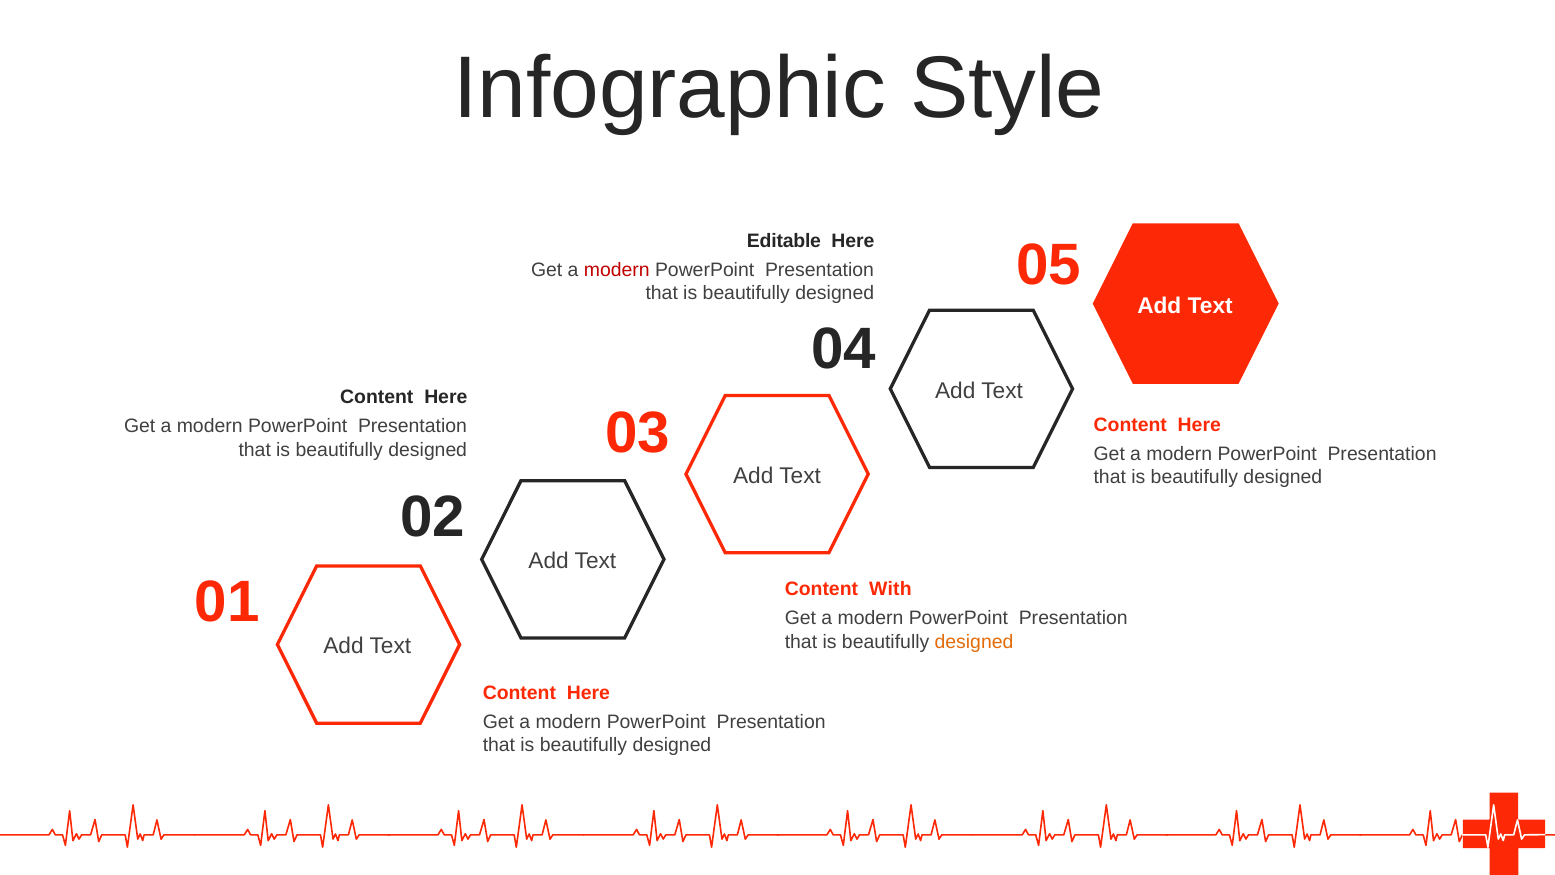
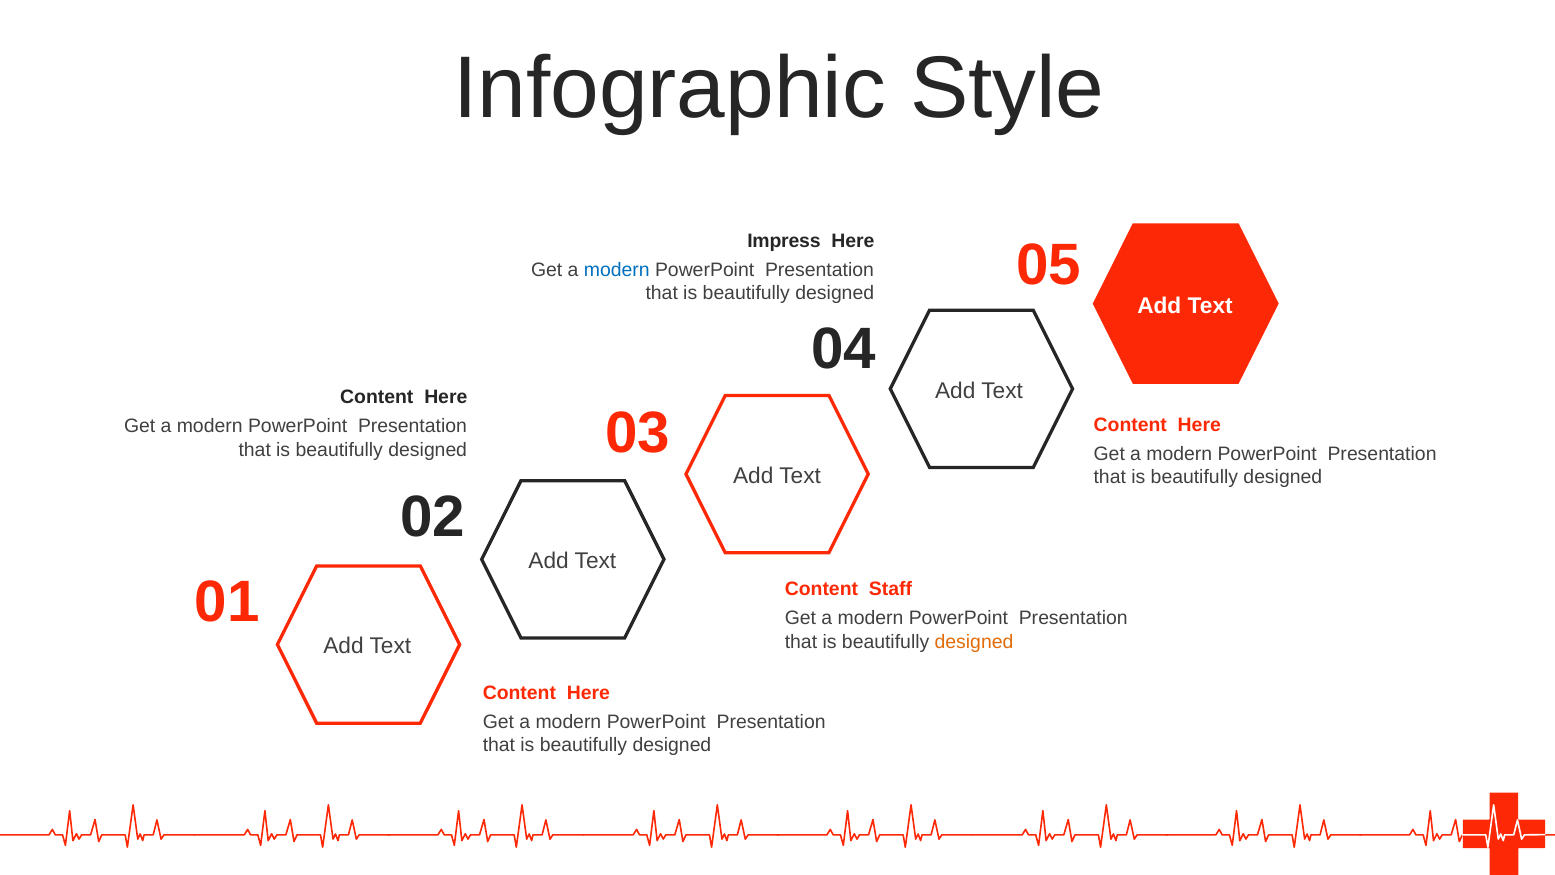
Editable: Editable -> Impress
modern at (617, 270) colour: red -> blue
With: With -> Staff
